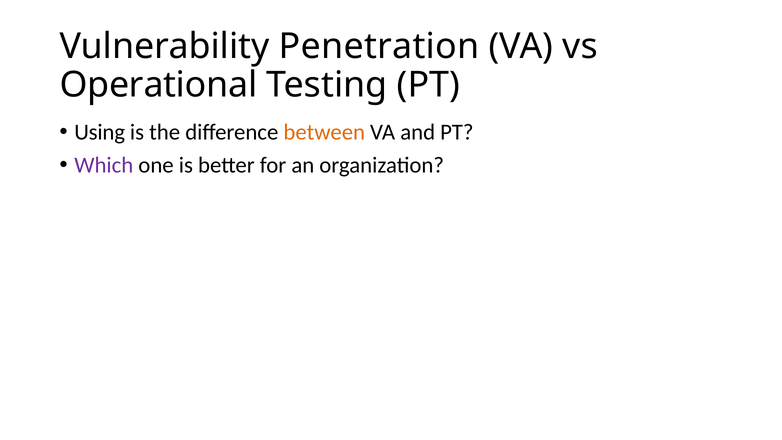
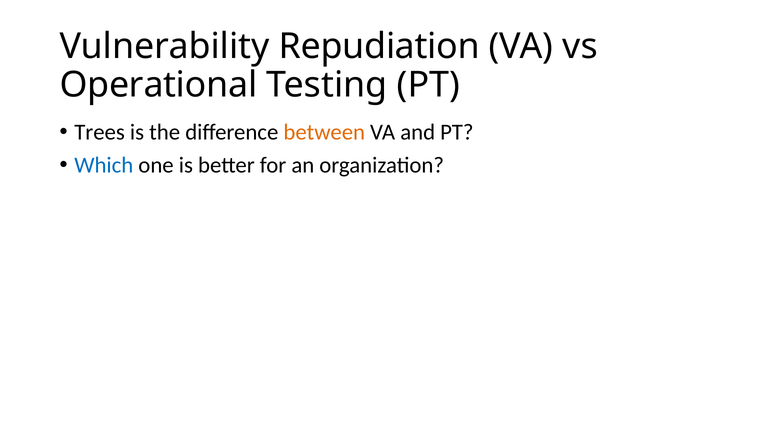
Penetration: Penetration -> Repudiation
Using: Using -> Trees
Which colour: purple -> blue
